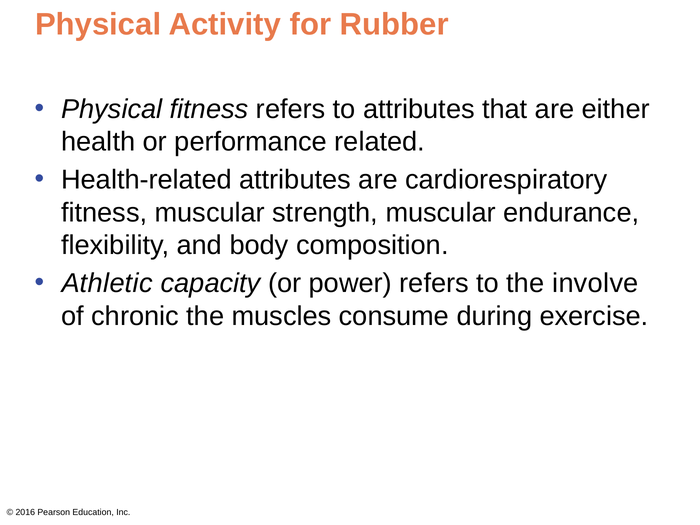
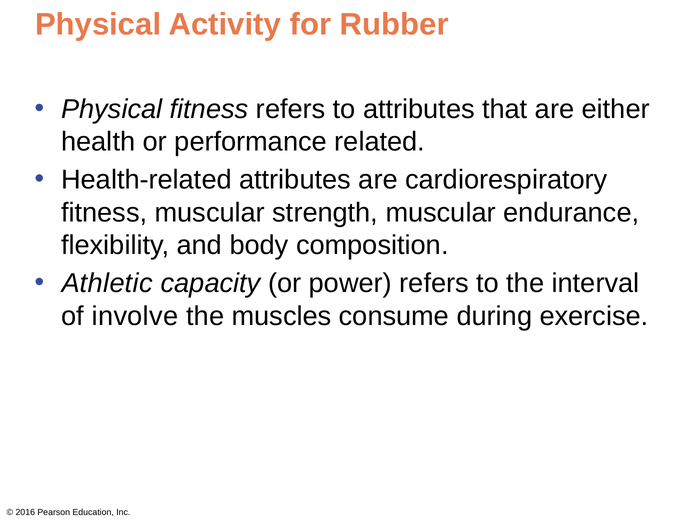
involve: involve -> interval
chronic: chronic -> involve
